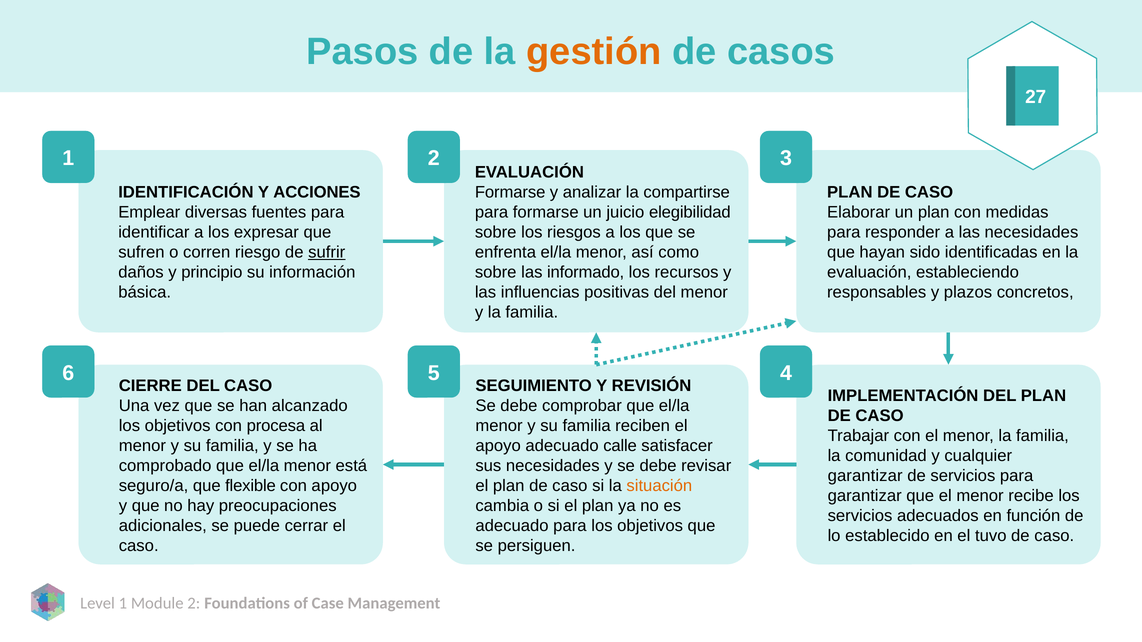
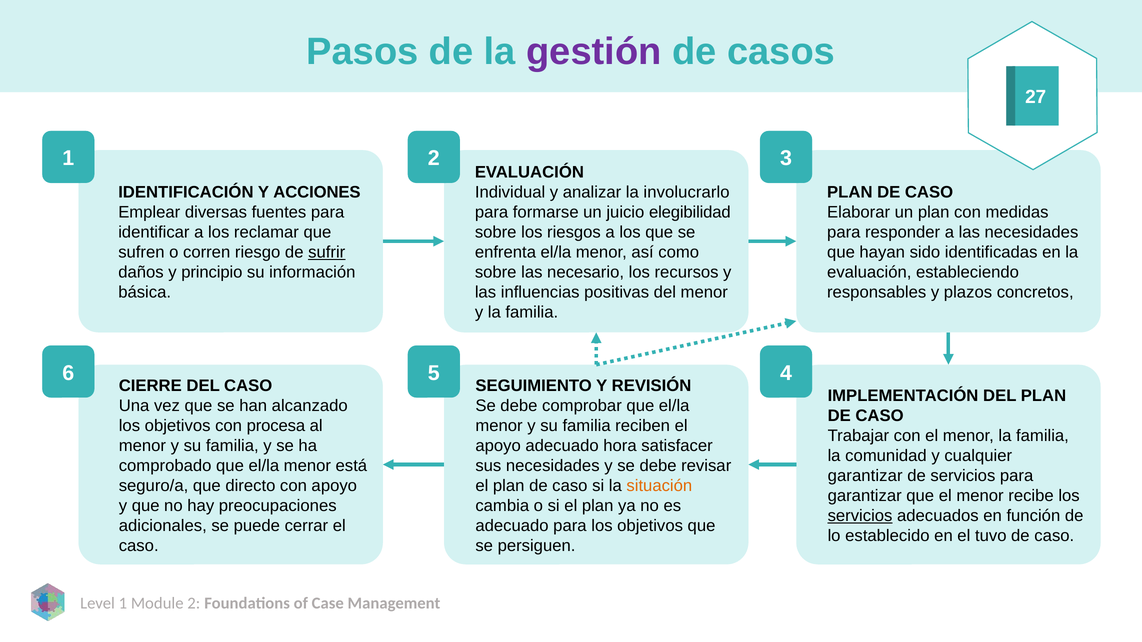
gestión colour: orange -> purple
Formarse at (510, 193): Formarse -> Individual
compartirse: compartirse -> involucrarlo
expresar: expresar -> reclamar
informado: informado -> necesario
calle: calle -> hora
flexible: flexible -> directo
servicios at (860, 516) underline: none -> present
